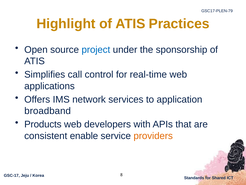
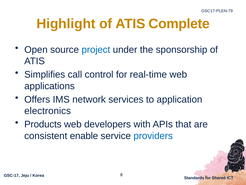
Practices: Practices -> Complete
broadband: broadband -> electronics
providers colour: orange -> blue
